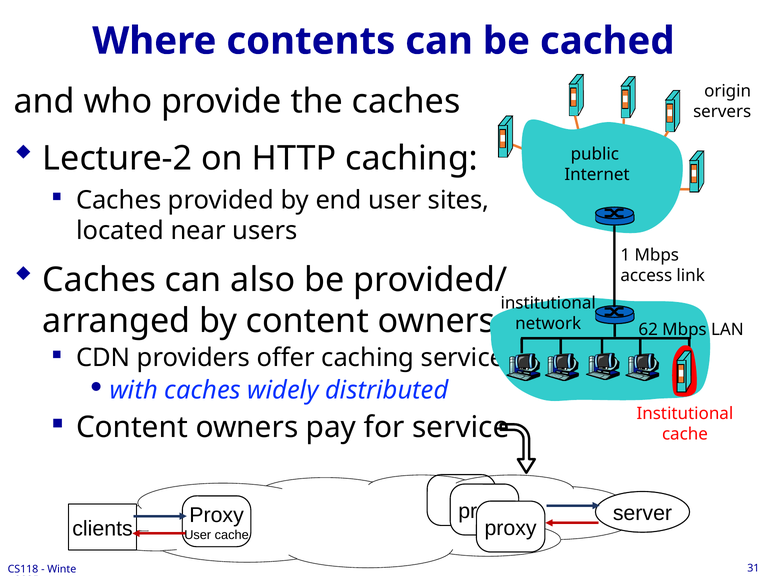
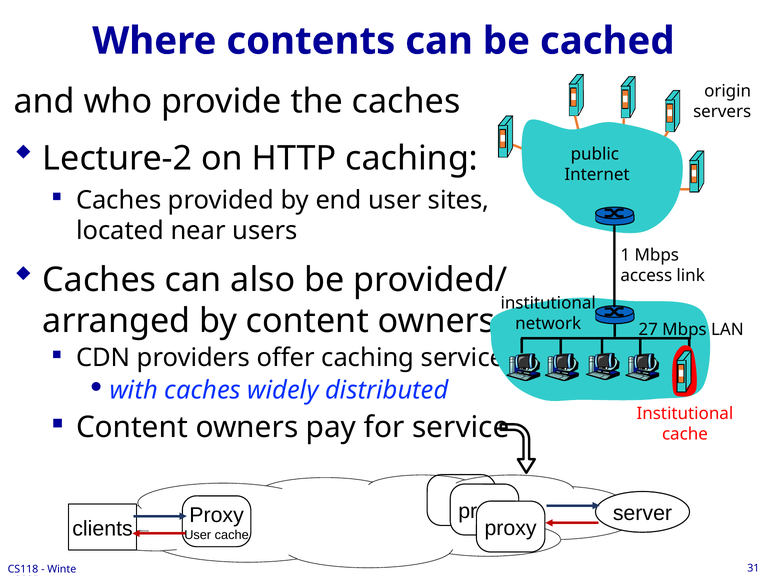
62: 62 -> 27
